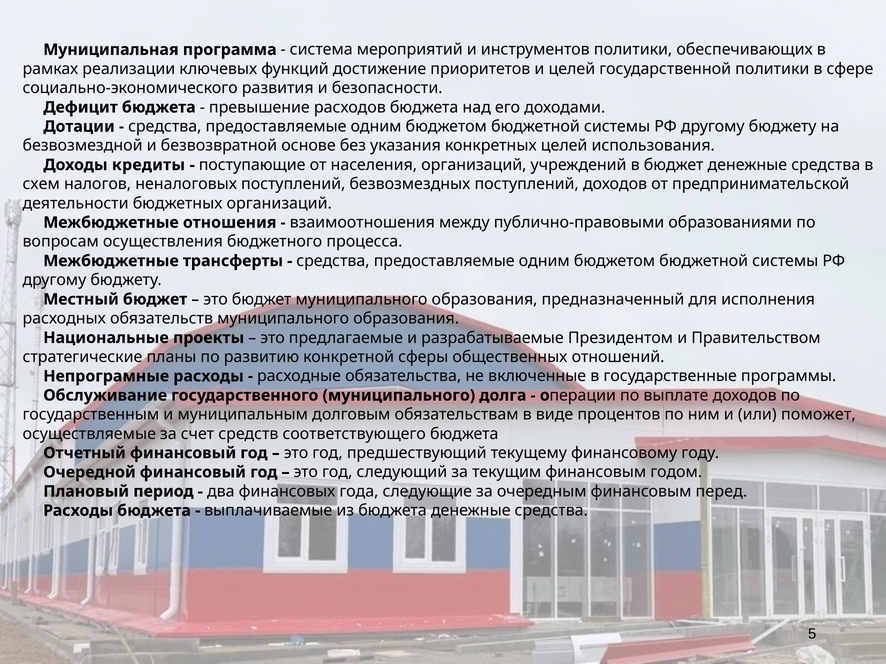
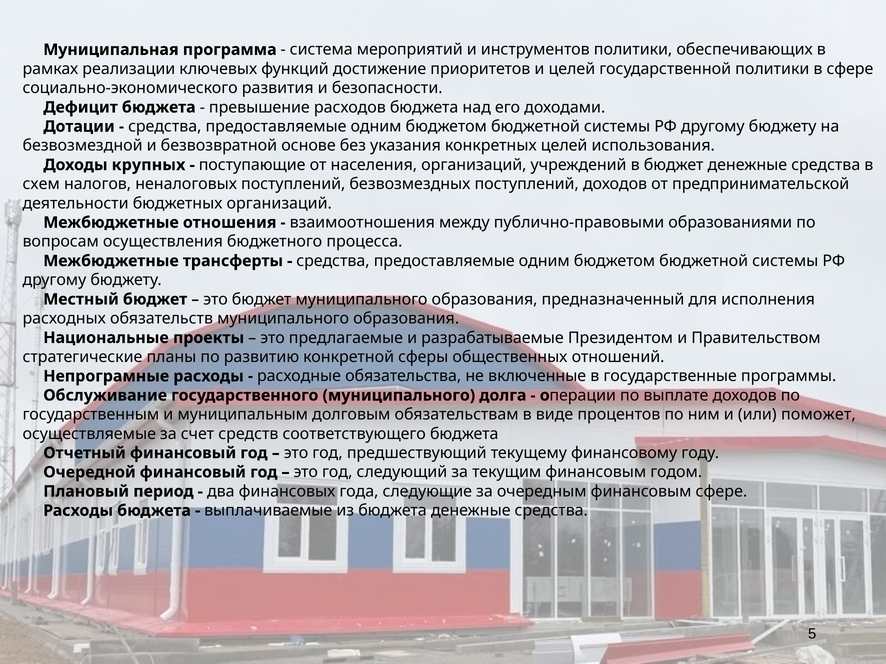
кредиты: кредиты -> крупных
финансовым перед: перед -> сфере
